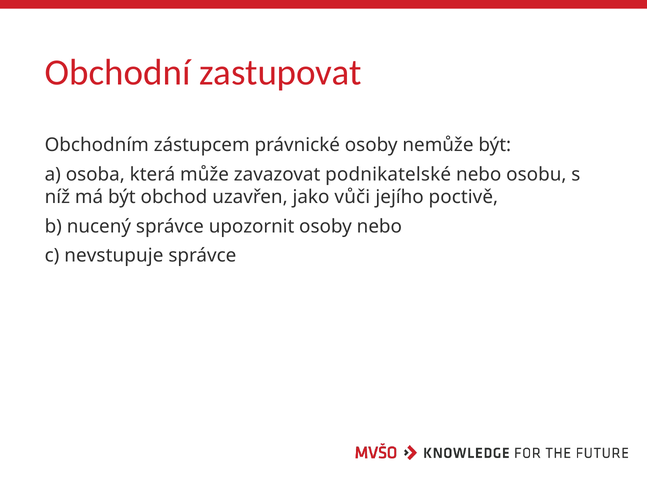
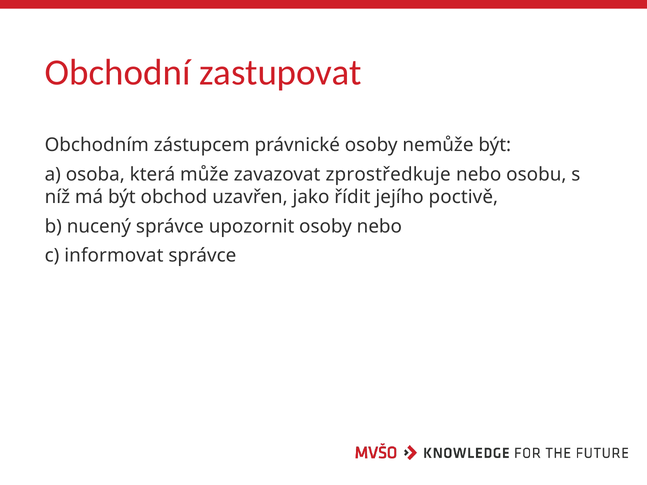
podnikatelské: podnikatelské -> zprostředkuje
vůči: vůči -> řídit
nevstupuje: nevstupuje -> informovat
